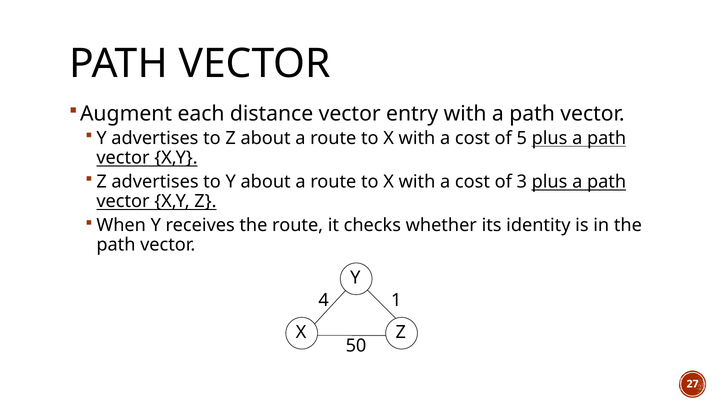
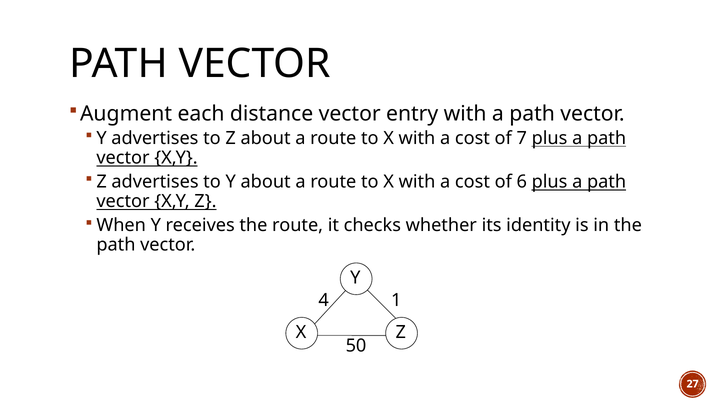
5: 5 -> 7
3: 3 -> 6
